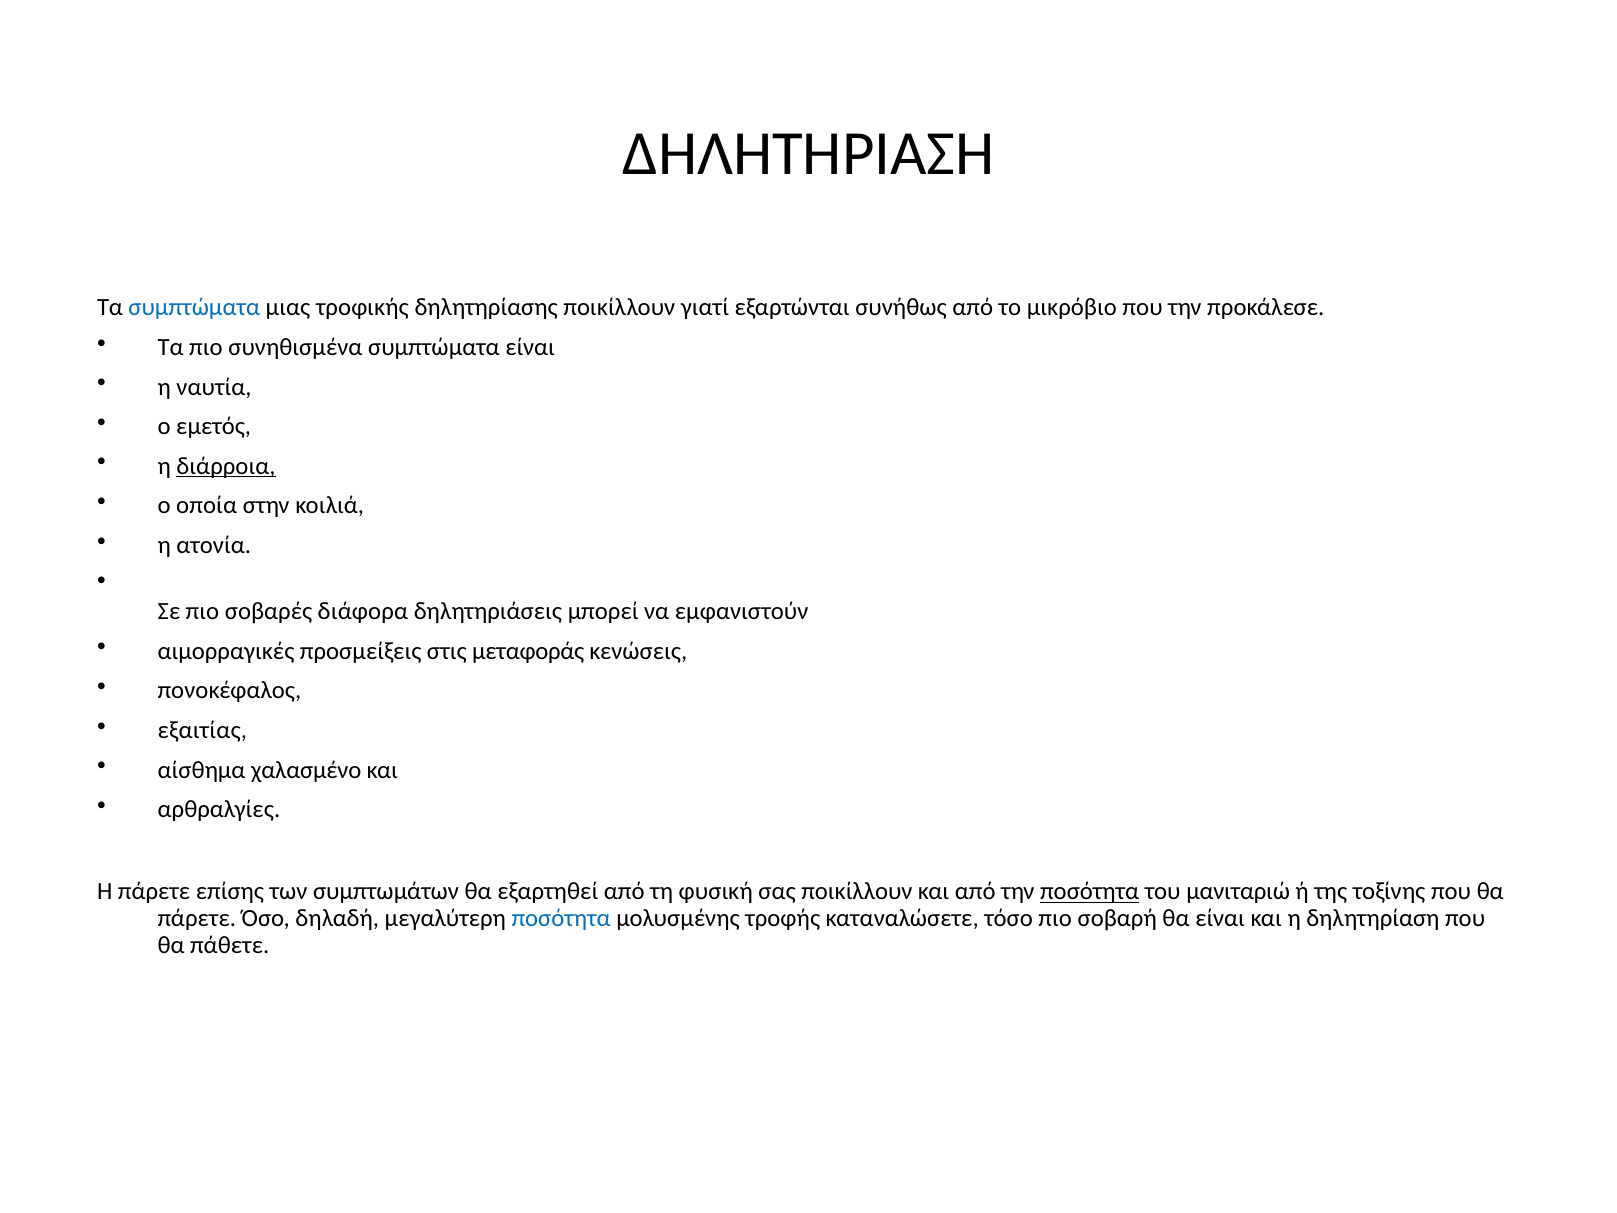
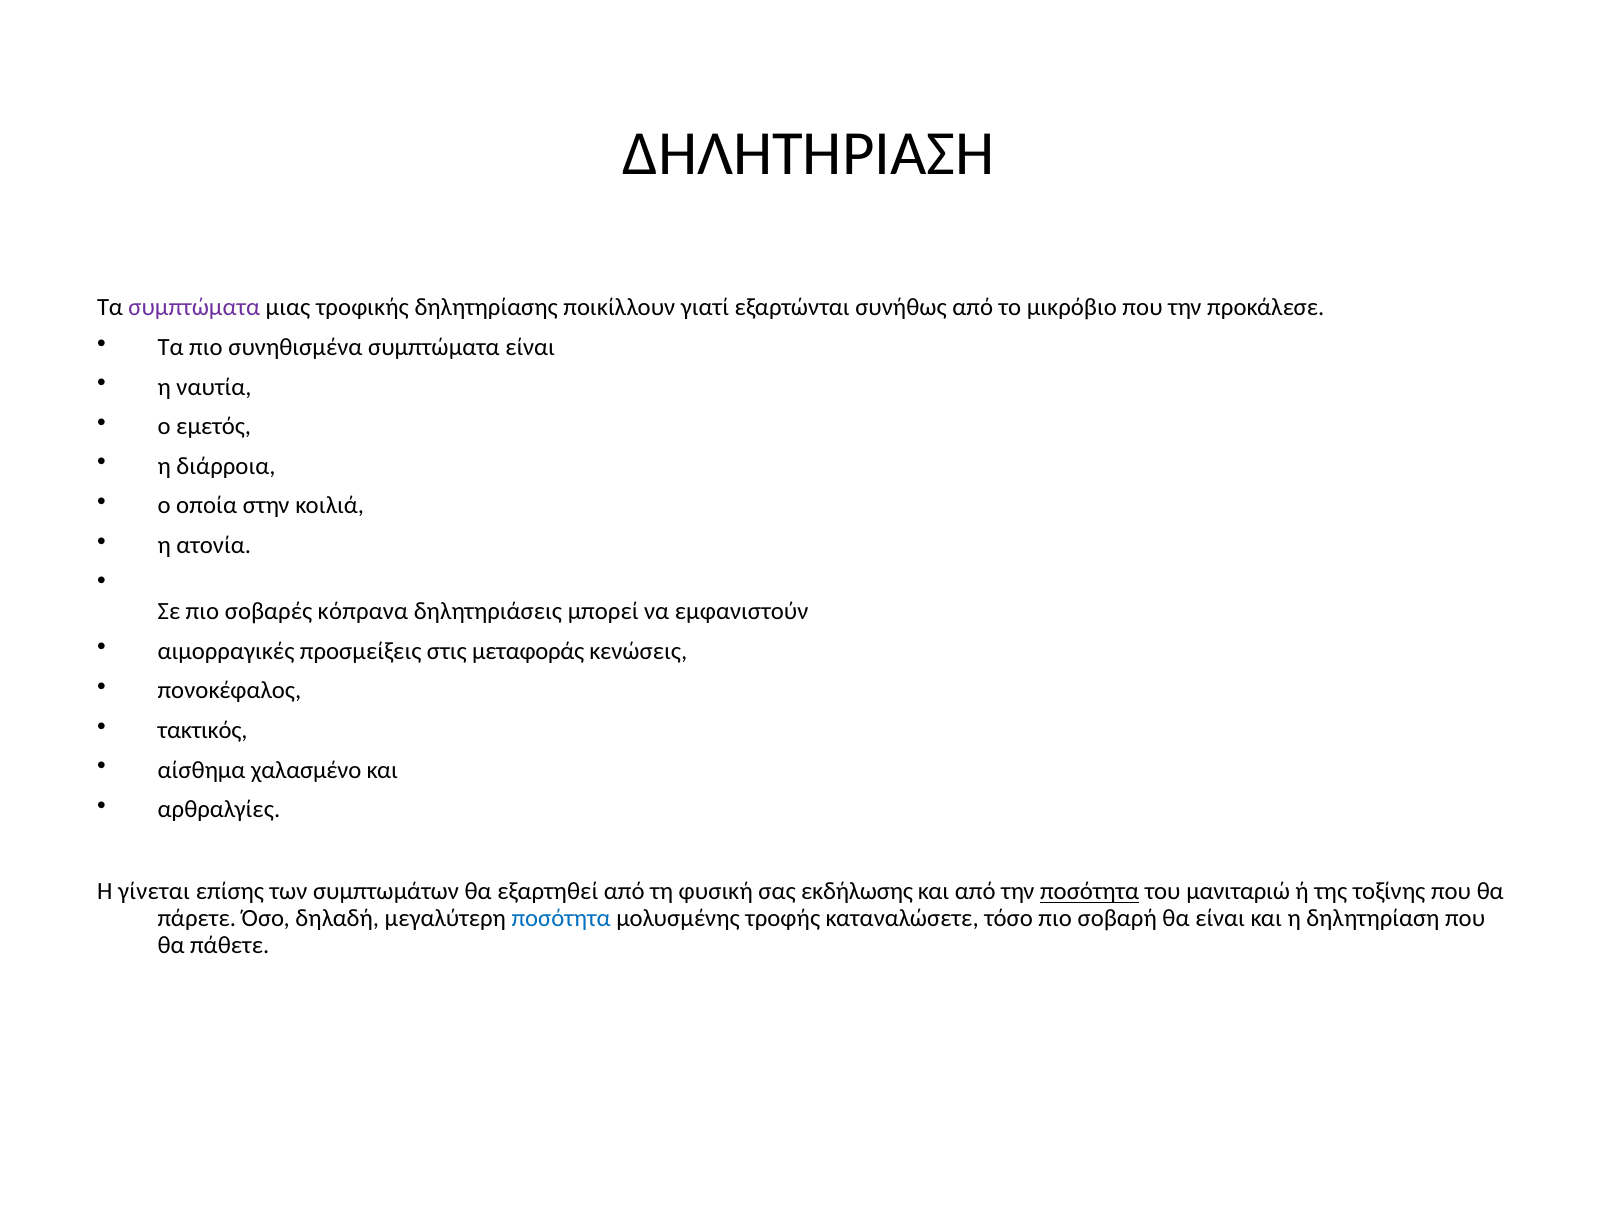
συμπτώματα at (194, 308) colour: blue -> purple
διάρροια underline: present -> none
διάφορα: διάφορα -> κόπρανα
εξαιτίας: εξαιτίας -> τακτικός
Η πάρετε: πάρετε -> γίνεται
σας ποικίλλουν: ποικίλλουν -> εκδήλωσης
